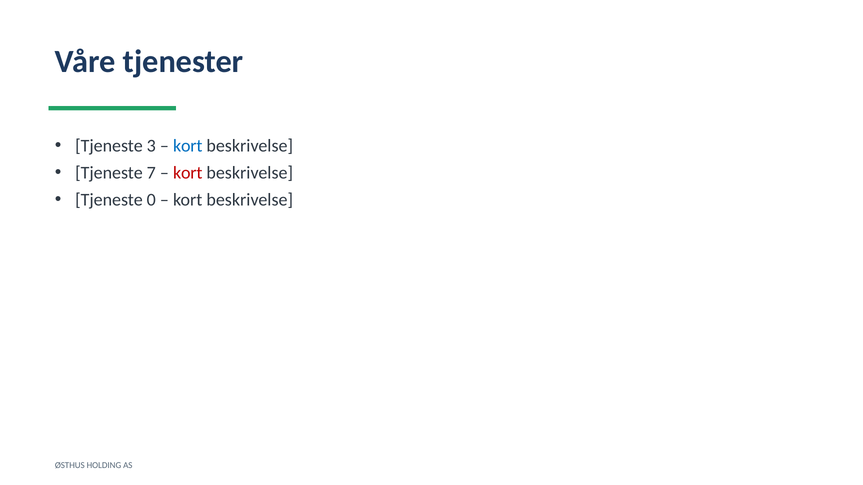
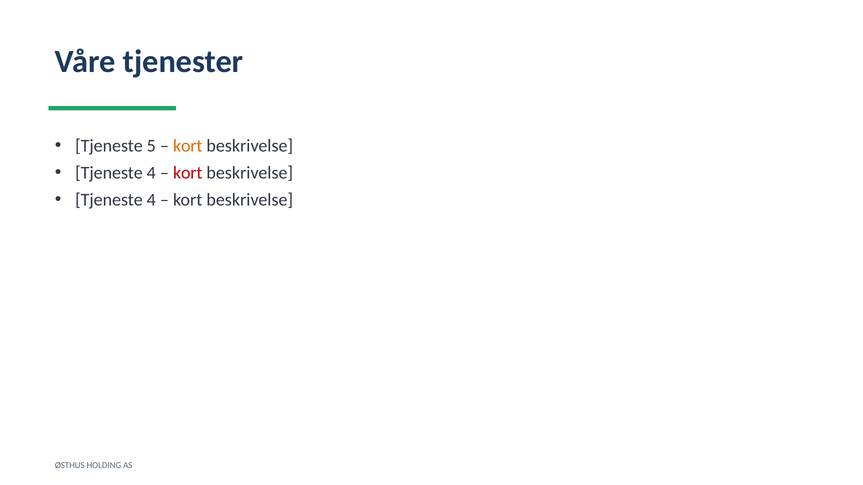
3: 3 -> 5
kort at (188, 146) colour: blue -> orange
7 at (151, 173): 7 -> 4
0 at (151, 200): 0 -> 4
